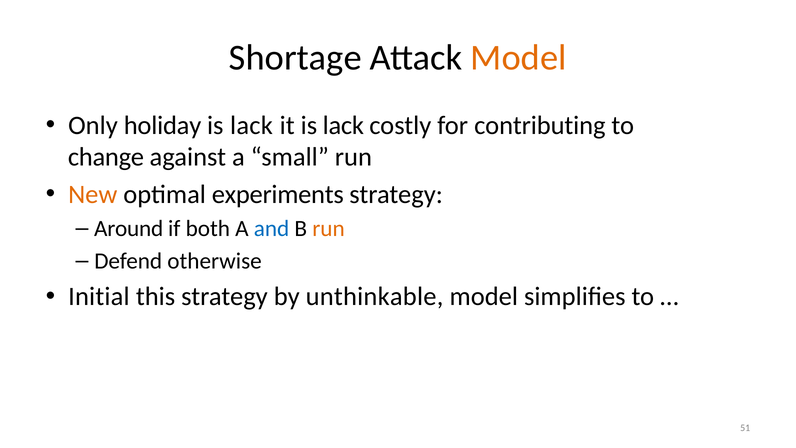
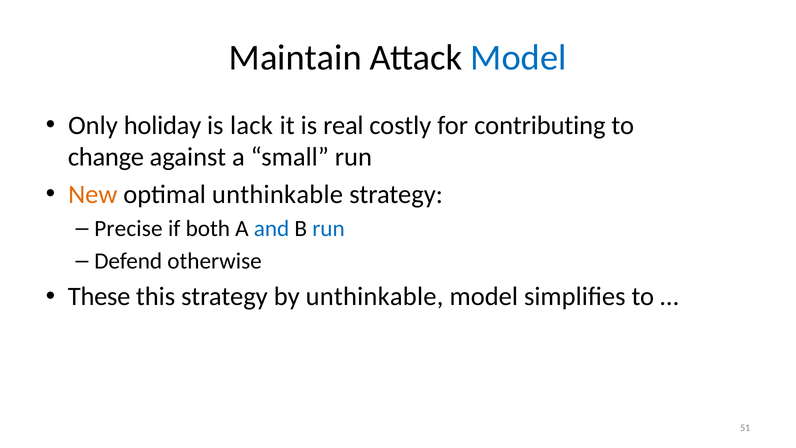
Shortage: Shortage -> Maintain
Model at (518, 58) colour: orange -> blue
it is lack: lack -> real
optimal experiments: experiments -> unthinkable
Around: Around -> Precise
run at (329, 229) colour: orange -> blue
Initial: Initial -> These
